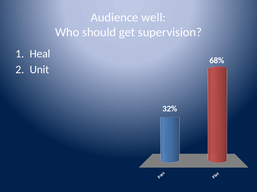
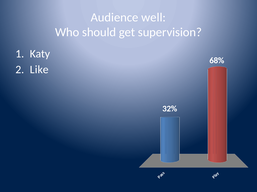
Heal: Heal -> Katy
Unit: Unit -> Like
